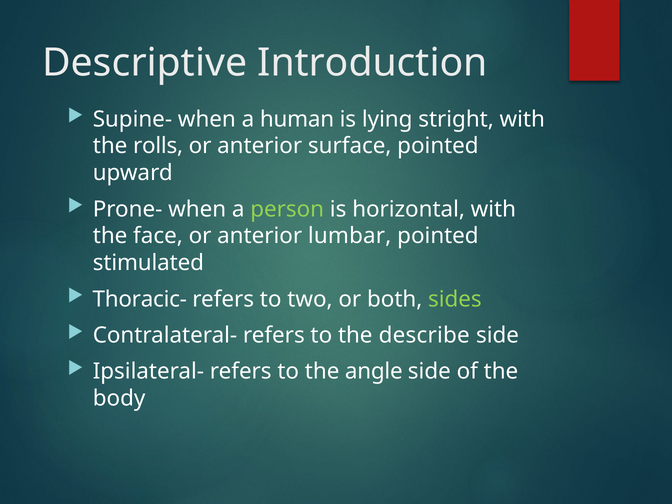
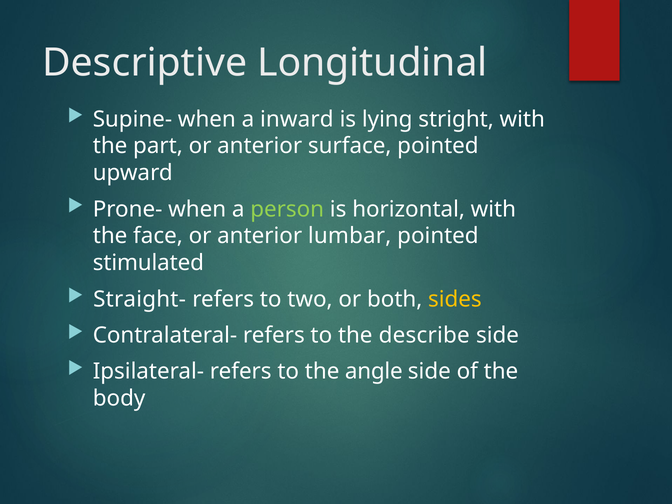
Introduction: Introduction -> Longitudinal
human: human -> inward
rolls: rolls -> part
Thoracic-: Thoracic- -> Straight-
sides colour: light green -> yellow
